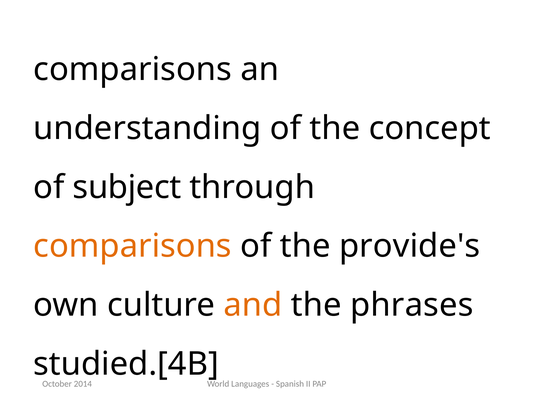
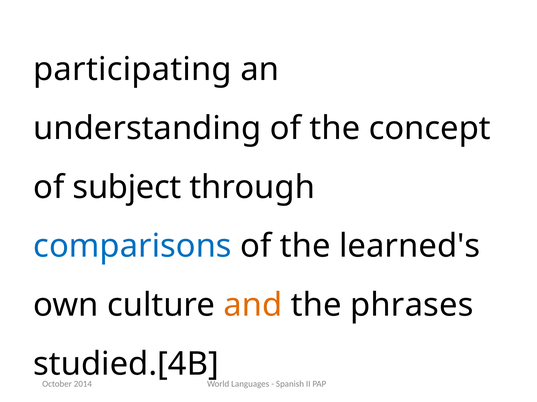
comparisons at (133, 69): comparisons -> participating
comparisons at (132, 247) colour: orange -> blue
provide's: provide's -> learned's
